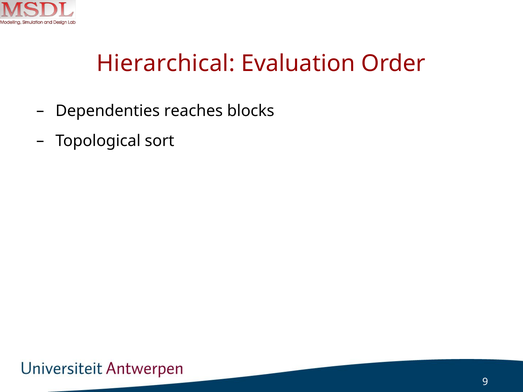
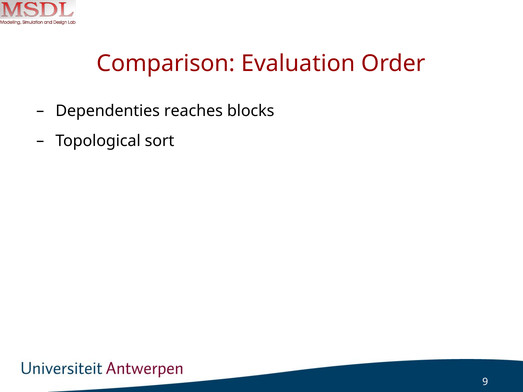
Hierarchical: Hierarchical -> Comparison
